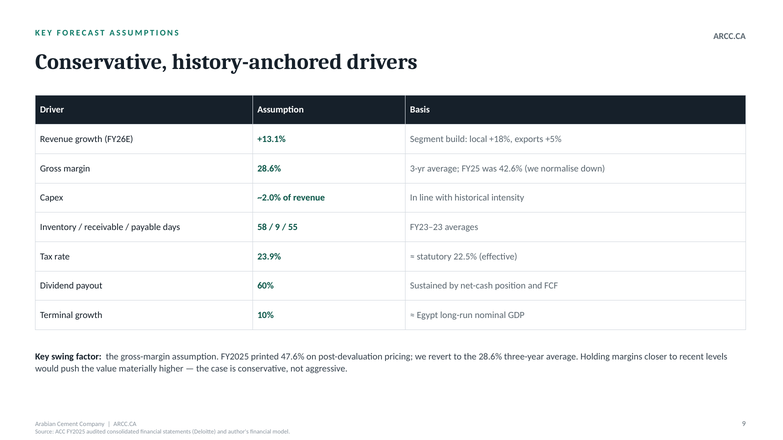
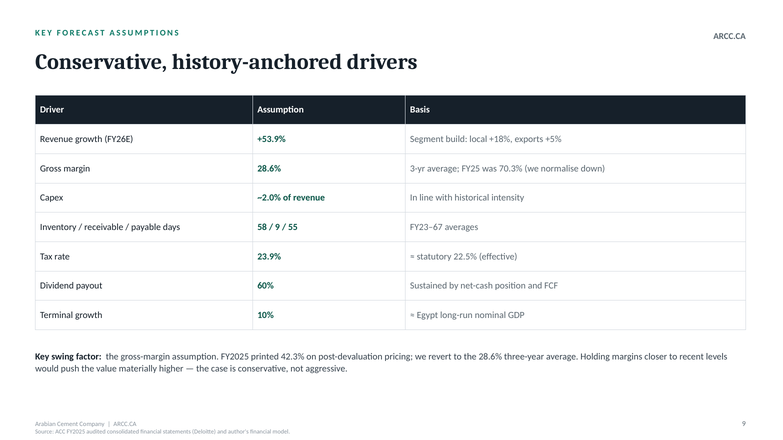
+13.1%: +13.1% -> +53.9%
42.6%: 42.6% -> 70.3%
FY23–23: FY23–23 -> FY23–67
47.6%: 47.6% -> 42.3%
